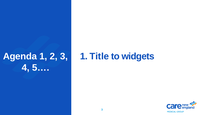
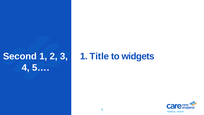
Agenda: Agenda -> Second
